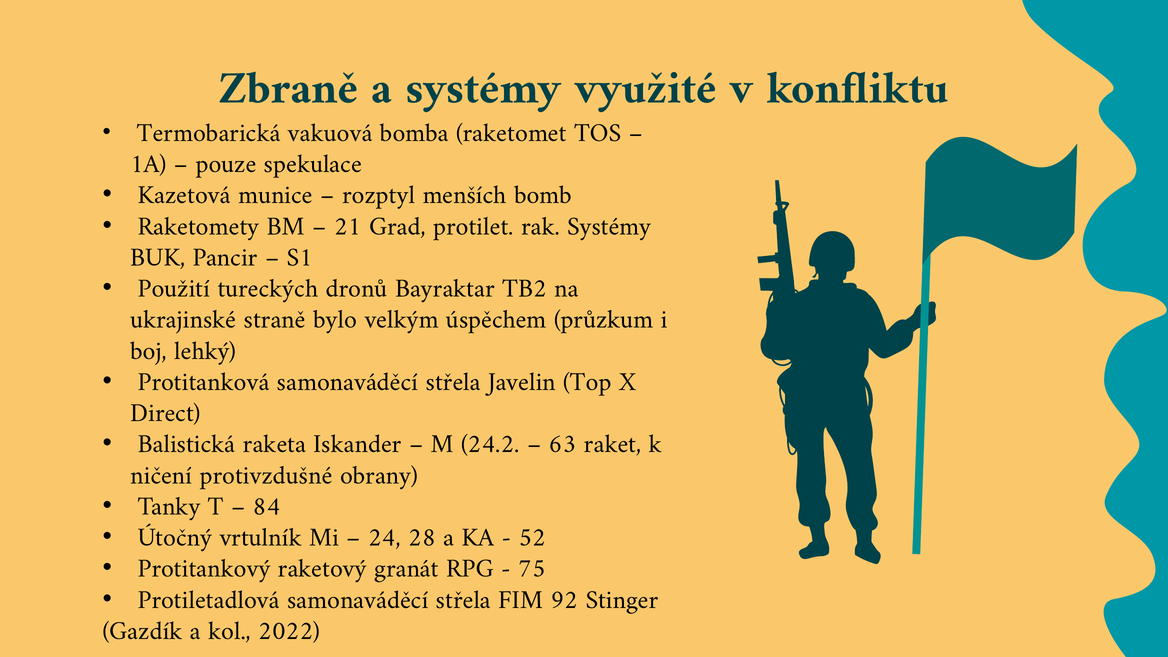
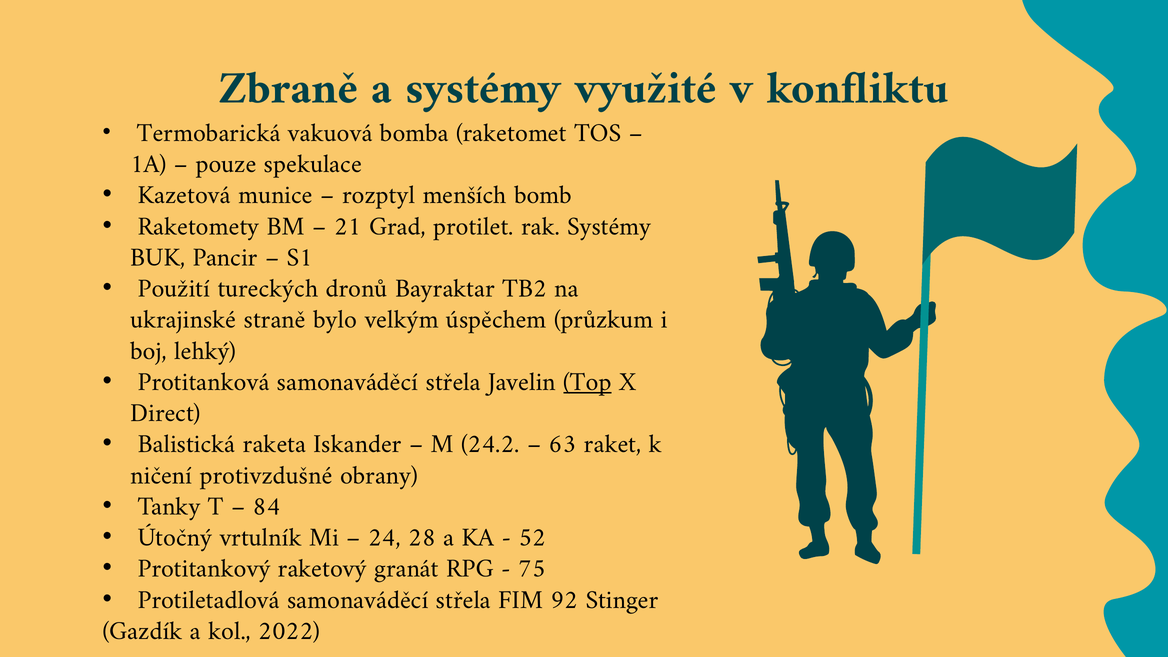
Top underline: none -> present
